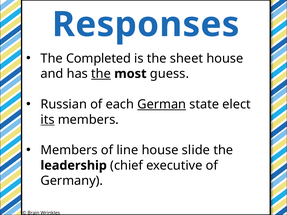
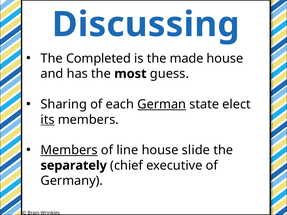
Responses: Responses -> Discussing
sheet: sheet -> made
the at (101, 74) underline: present -> none
Russian: Russian -> Sharing
Members at (69, 150) underline: none -> present
leadership: leadership -> separately
